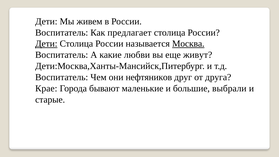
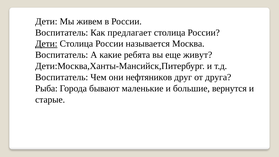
Москва underline: present -> none
любви: любви -> ребята
Крае: Крае -> Рыба
выбрали: выбрали -> вернутся
